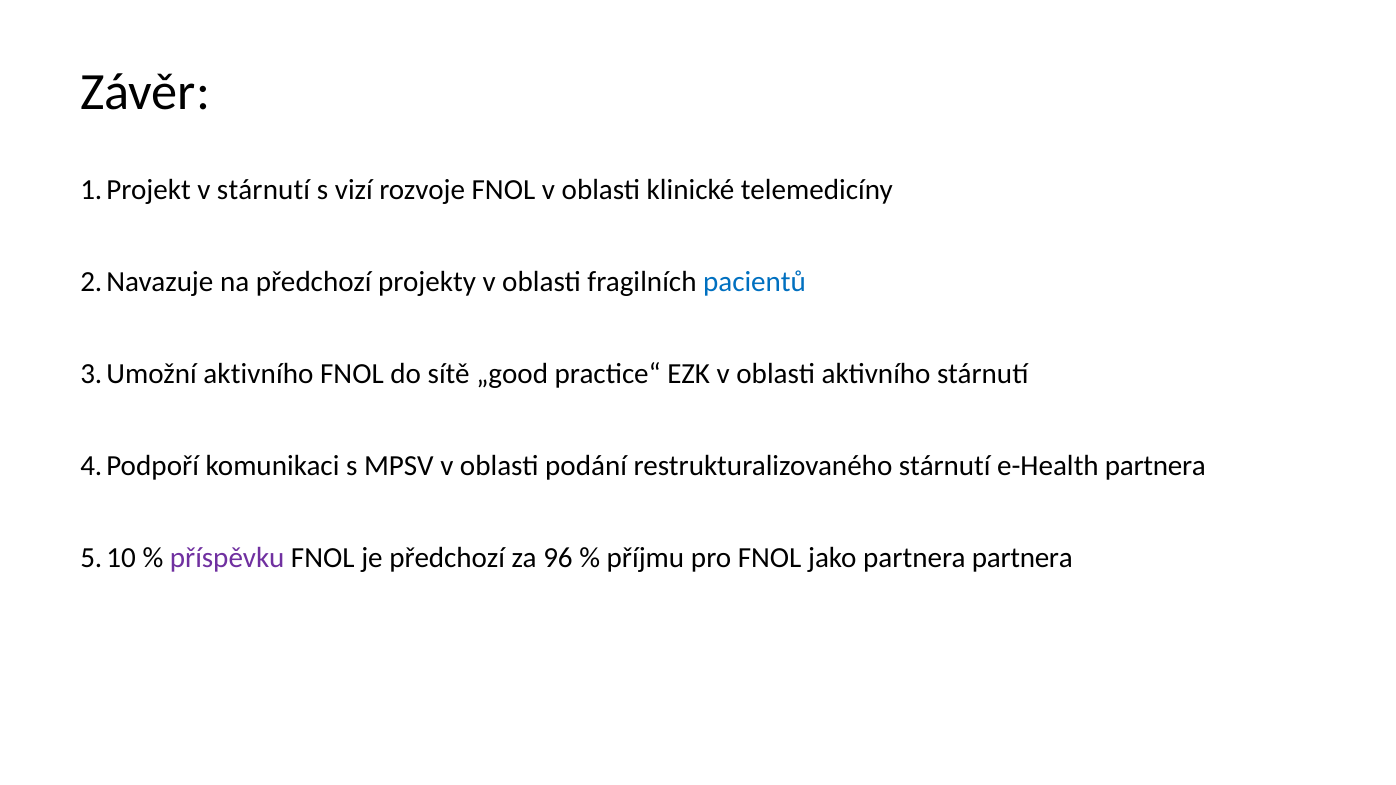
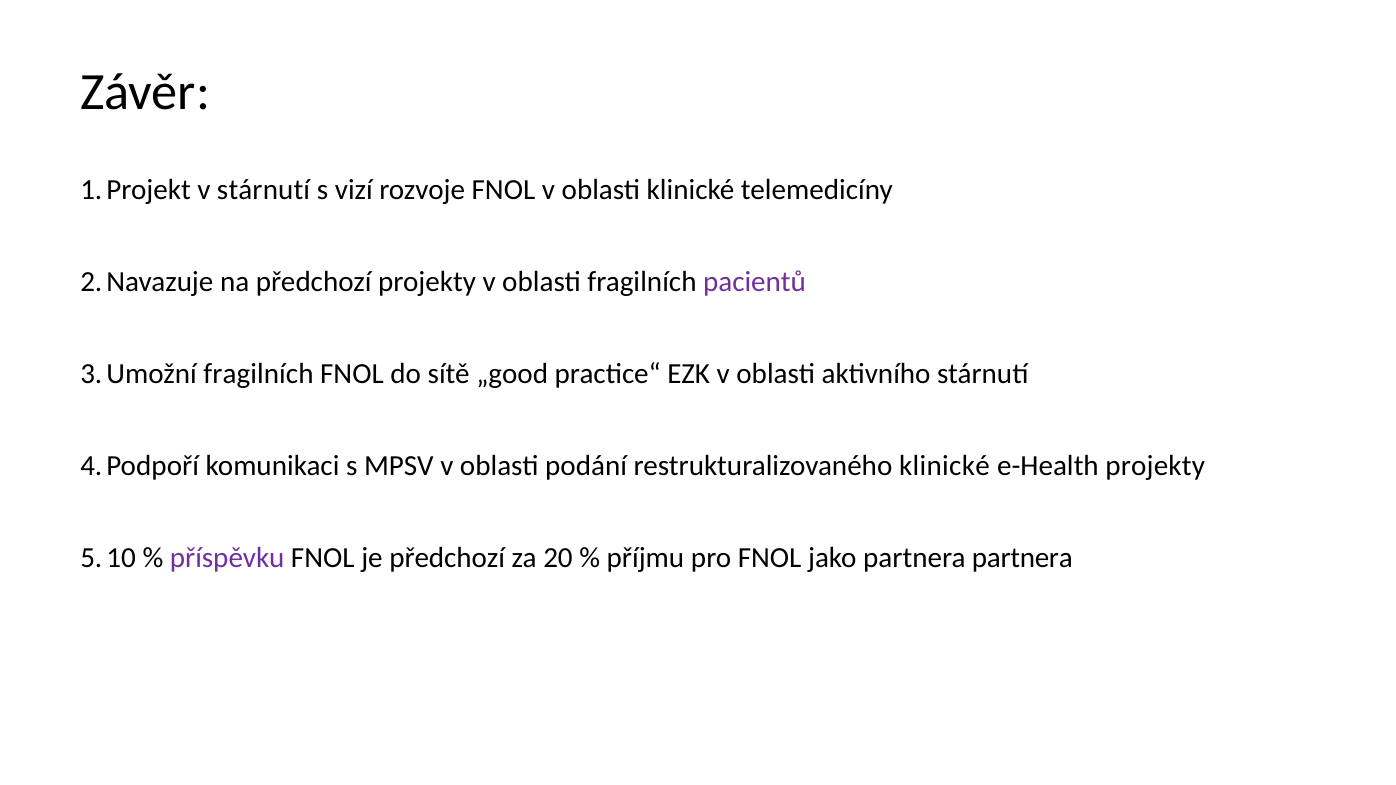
pacientů colour: blue -> purple
aktivního at (258, 374): aktivního -> fragilních
restrukturalizovaného stárnutí: stárnutí -> klinické
e-Health partnera: partnera -> projekty
96: 96 -> 20
